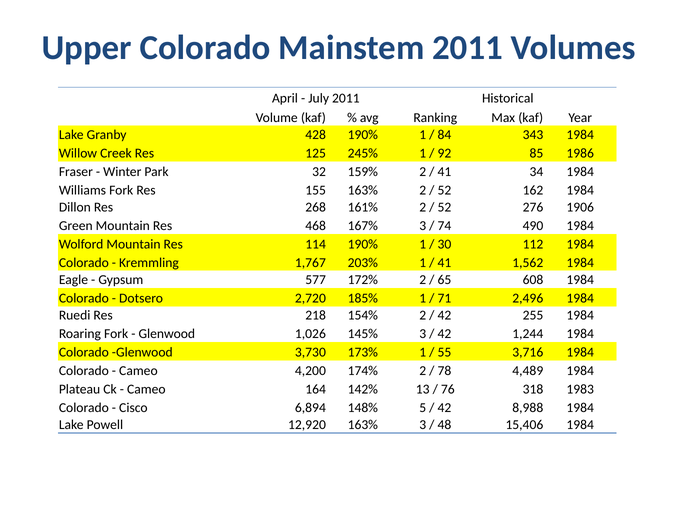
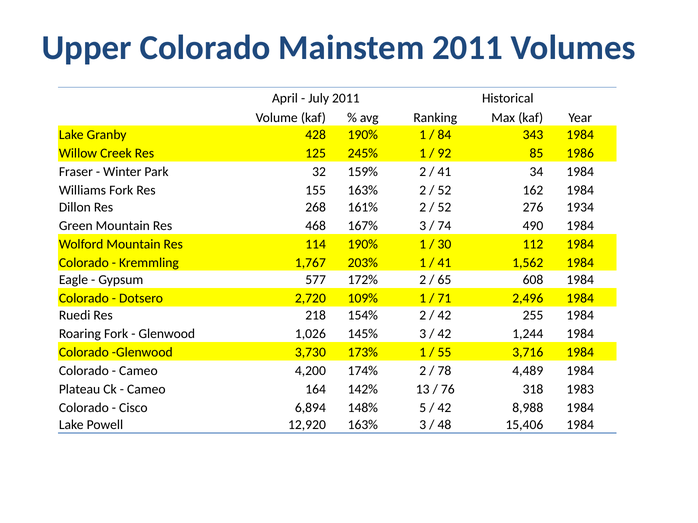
1906: 1906 -> 1934
185%: 185% -> 109%
